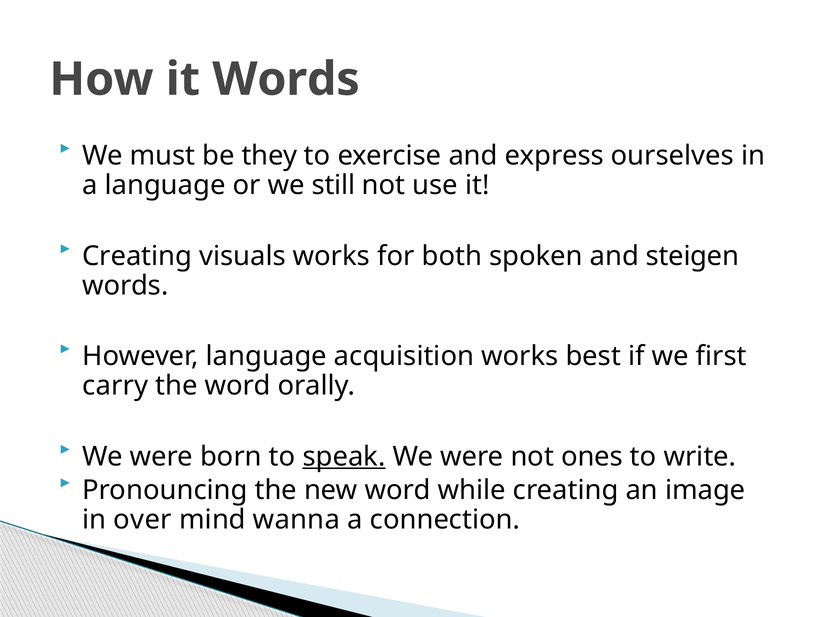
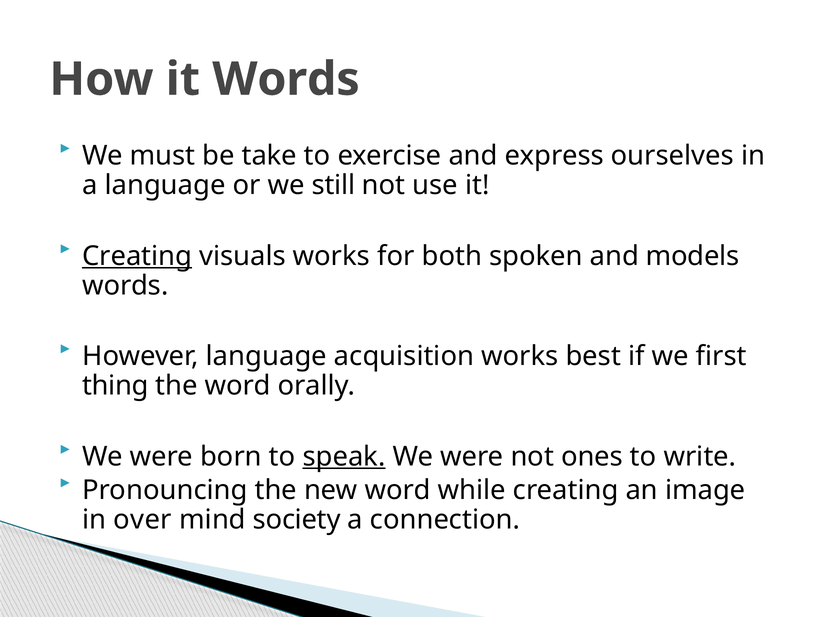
they: they -> take
Creating at (137, 256) underline: none -> present
steigen: steigen -> models
carry: carry -> thing
wanna: wanna -> society
